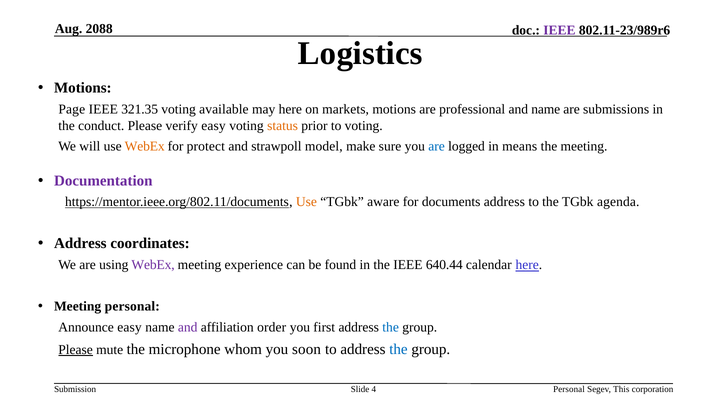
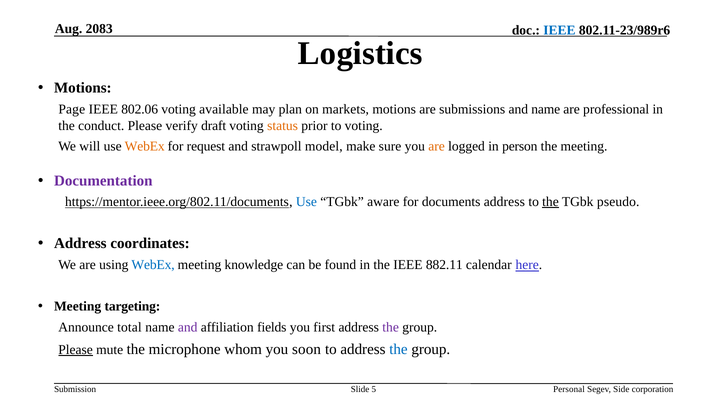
2088: 2088 -> 2083
IEEE at (559, 30) colour: purple -> blue
321.35: 321.35 -> 802.06
may here: here -> plan
professional: professional -> submissions
submissions: submissions -> professional
verify easy: easy -> draft
protect: protect -> request
are at (437, 146) colour: blue -> orange
means: means -> person
Use at (306, 201) colour: orange -> blue
the at (550, 201) underline: none -> present
agenda: agenda -> pseudo
WebEx at (153, 265) colour: purple -> blue
experience: experience -> knowledge
640.44: 640.44 -> 882.11
Meeting personal: personal -> targeting
Announce easy: easy -> total
order: order -> fields
the at (391, 327) colour: blue -> purple
4: 4 -> 5
This: This -> Side
